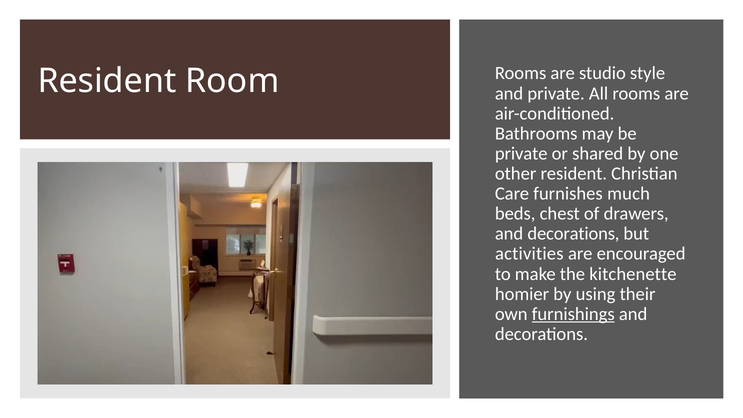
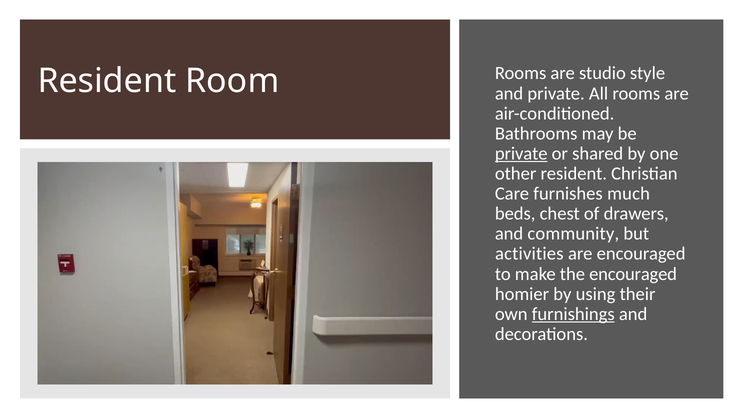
private at (521, 154) underline: none -> present
decorations at (573, 234): decorations -> community
the kitchenette: kitchenette -> encouraged
